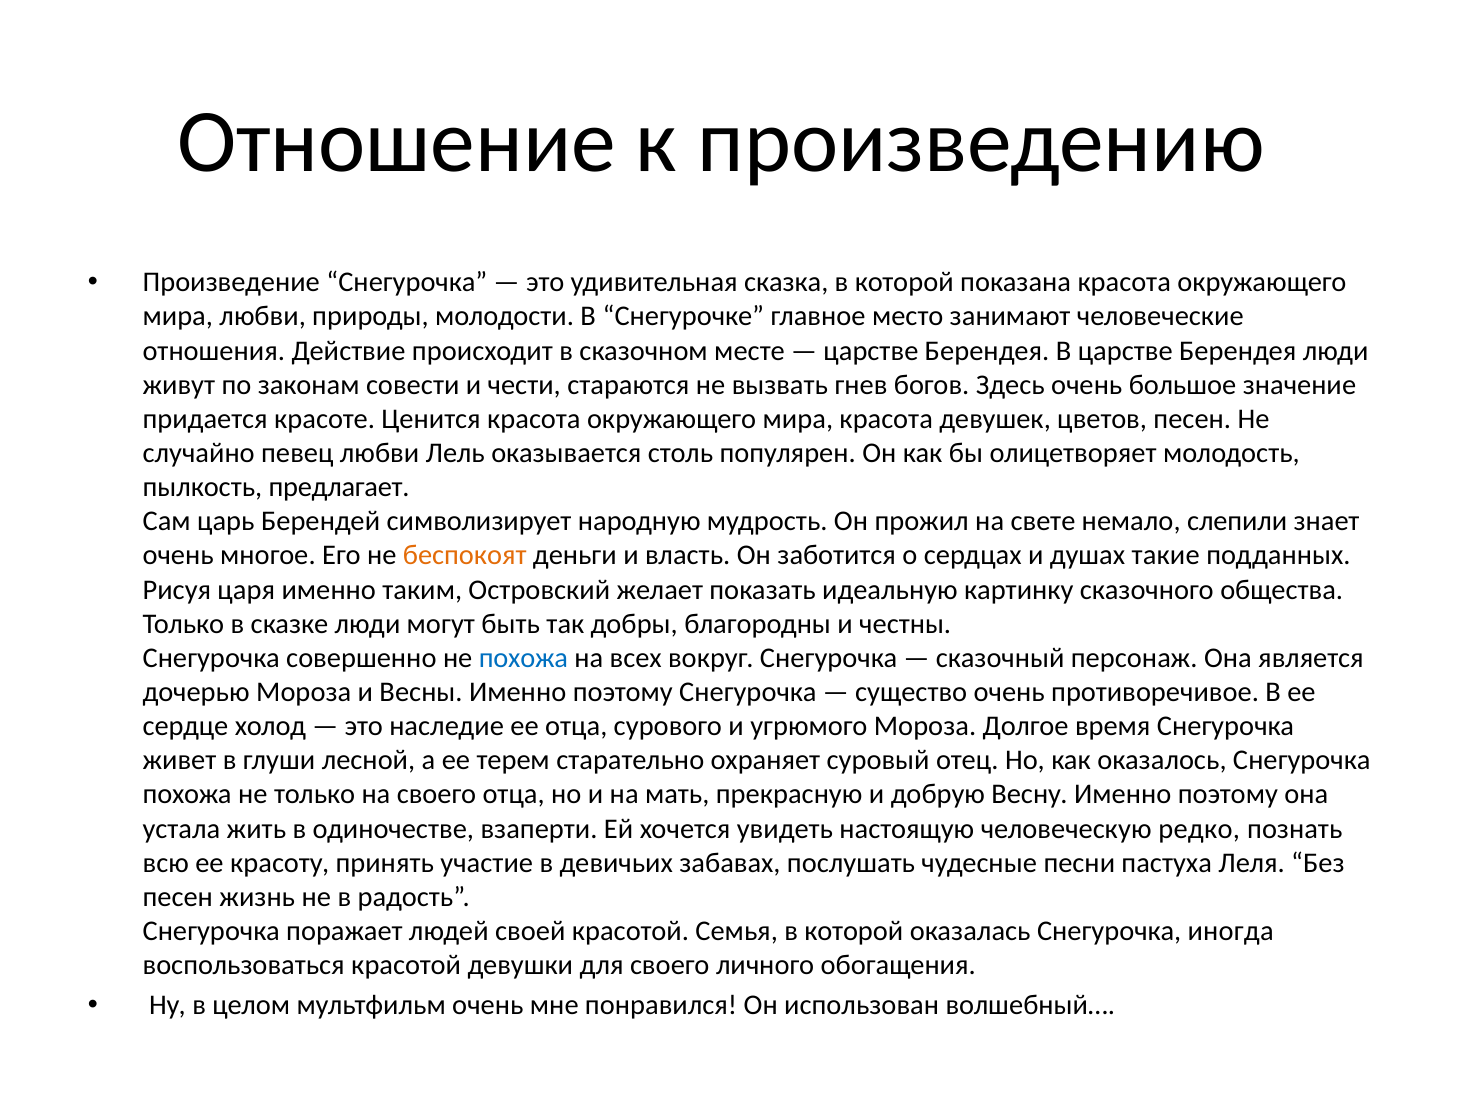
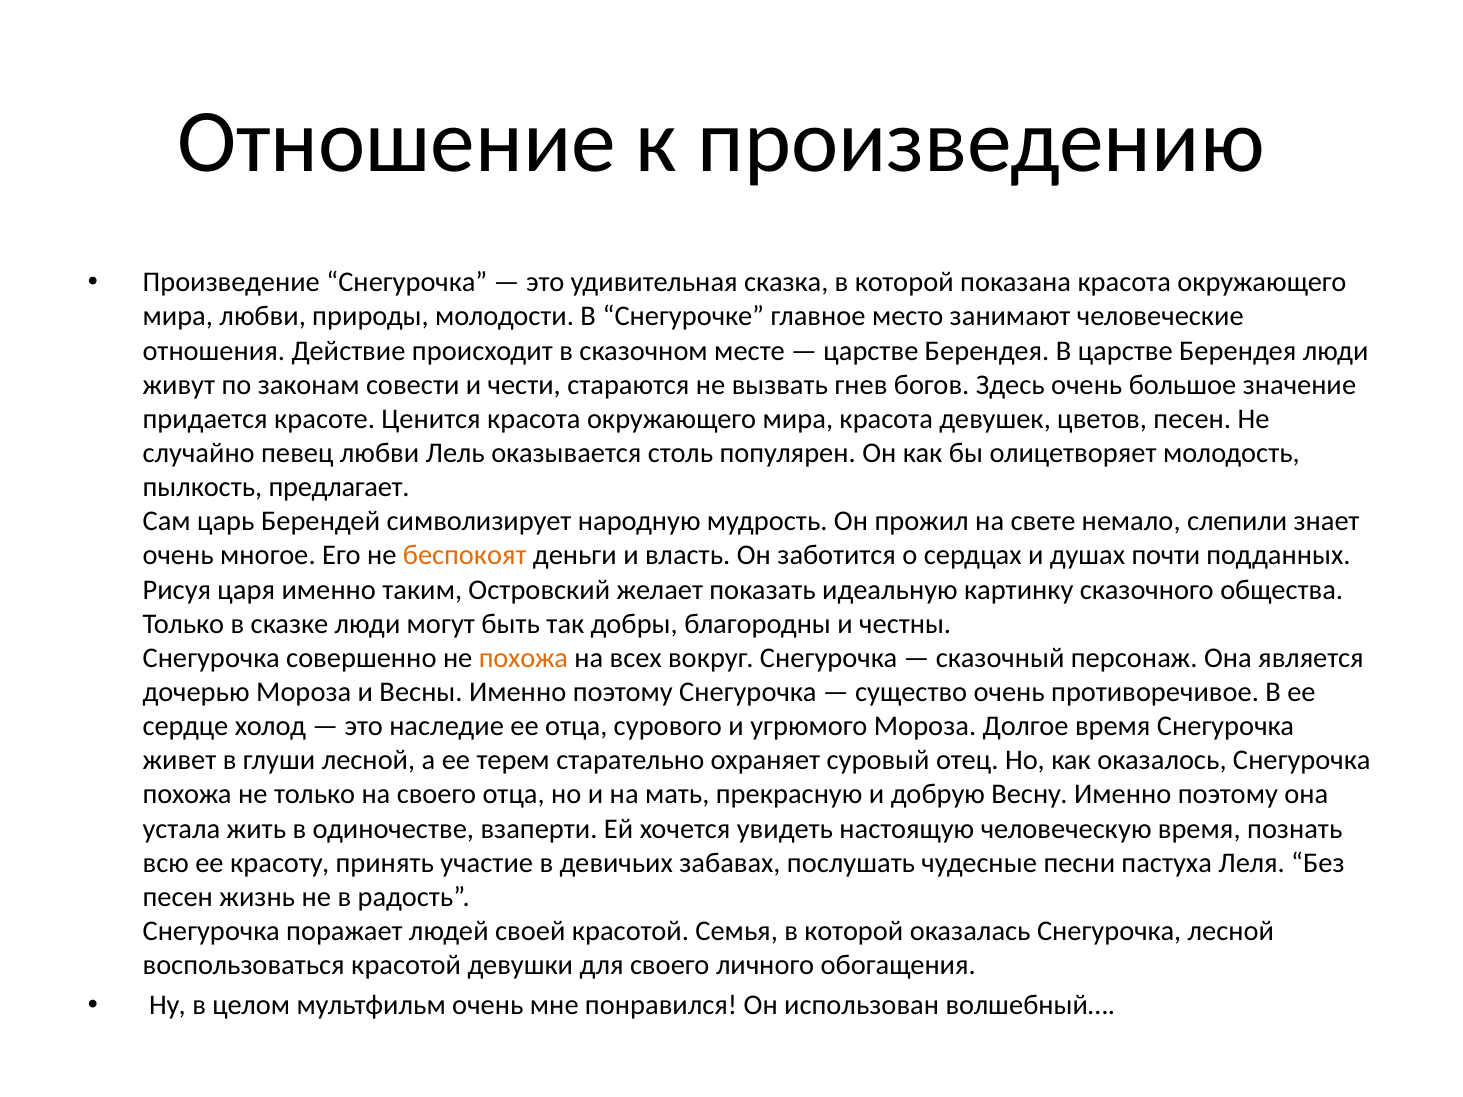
такие: такие -> почти
похожа at (523, 658) colour: blue -> orange
человеческую редко: редко -> время
Снегурочка иногда: иногда -> лесной
